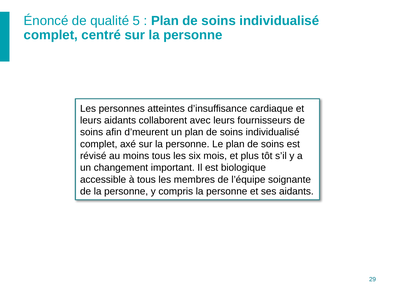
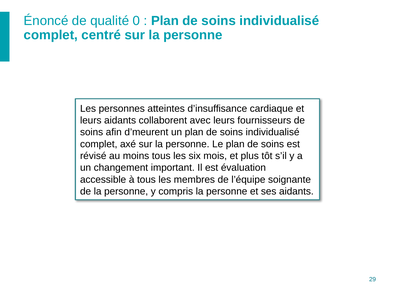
5: 5 -> 0
biologique: biologique -> évaluation
